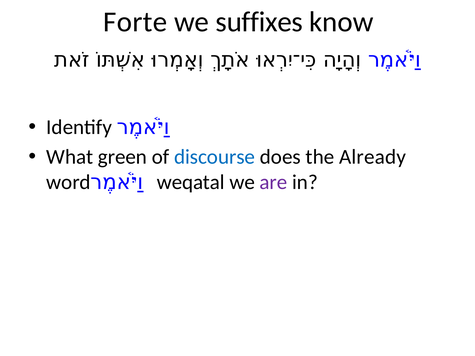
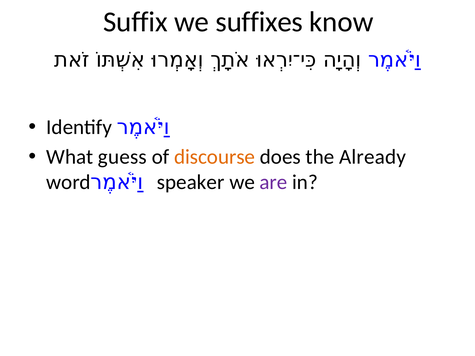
Forte: Forte -> Suffix
green: green -> guess
discourse colour: blue -> orange
weqatal: weqatal -> speaker
